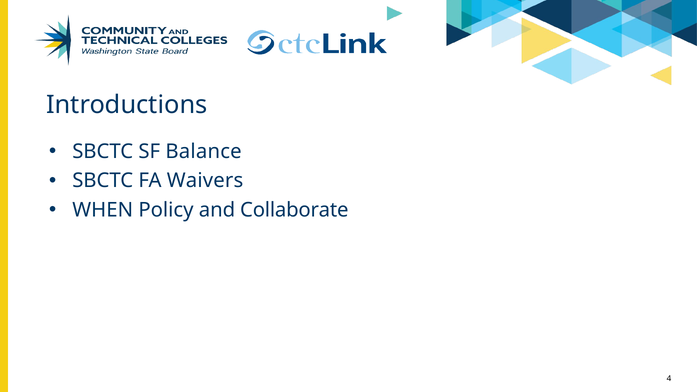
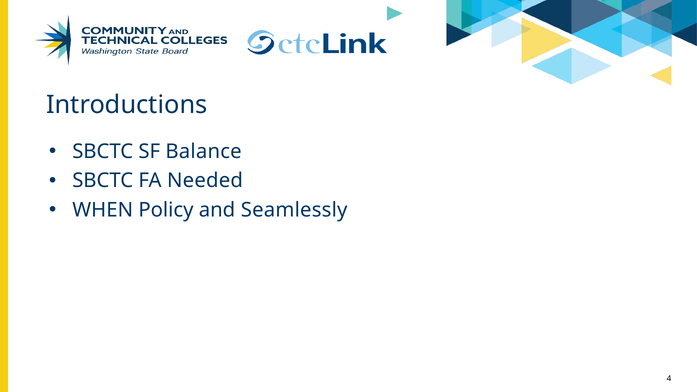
Waivers: Waivers -> Needed
Collaborate: Collaborate -> Seamlessly
